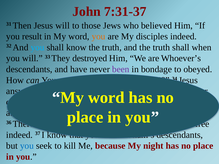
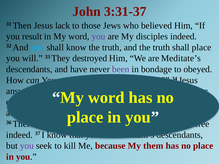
7:31-37: 7:31-37 -> 3:31-37
Jesus will: will -> lack
you at (99, 37) colour: orange -> purple
shall when: when -> place
Whoever’s: Whoever’s -> Meditate’s
you at (27, 146) colour: blue -> purple
My night: night -> them
